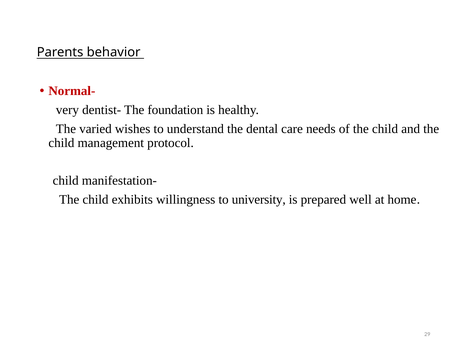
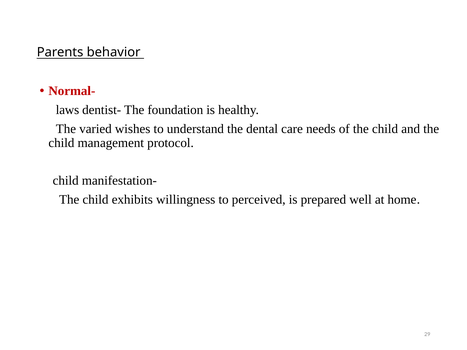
very: very -> laws
university: university -> perceived
